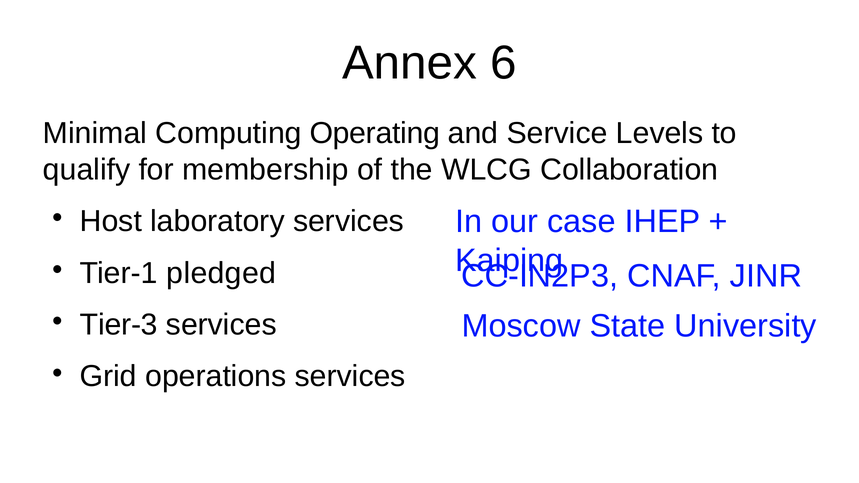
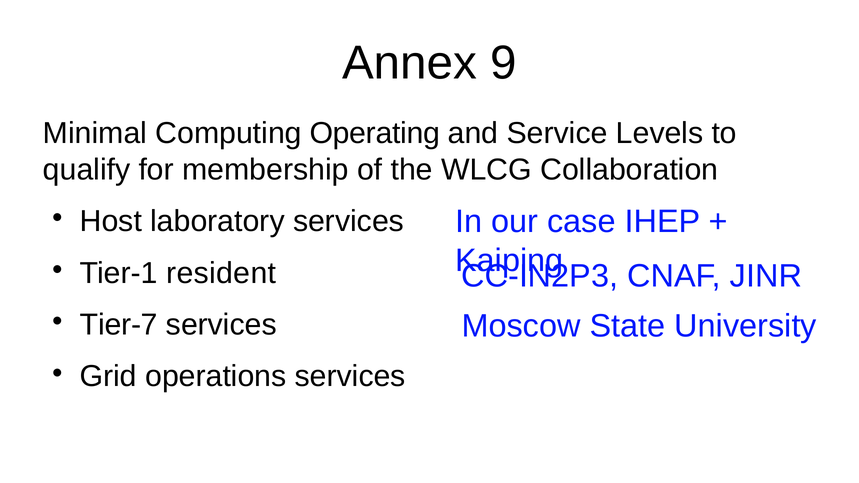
6: 6 -> 9
pledged: pledged -> resident
Tier-3: Tier-3 -> Tier-7
